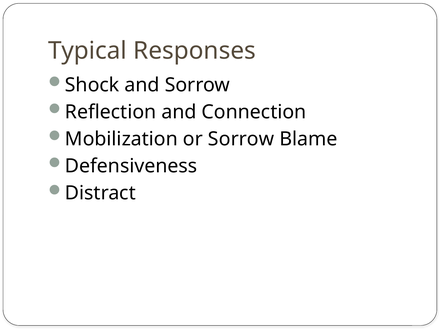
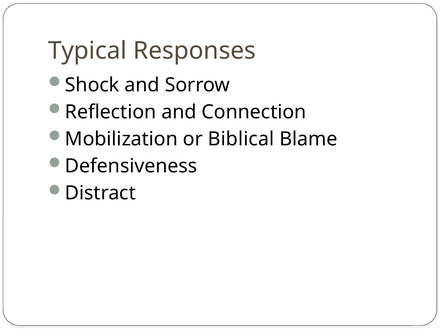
or Sorrow: Sorrow -> Biblical
